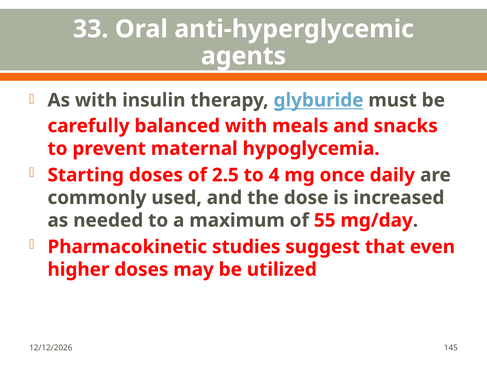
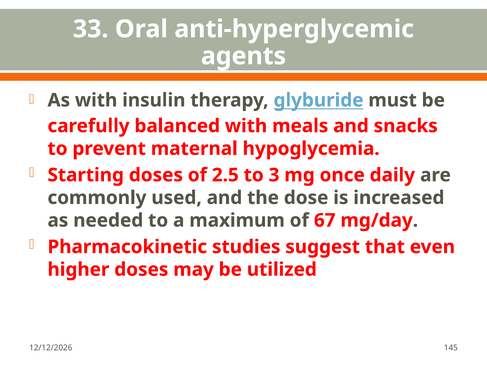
4: 4 -> 3
55: 55 -> 67
